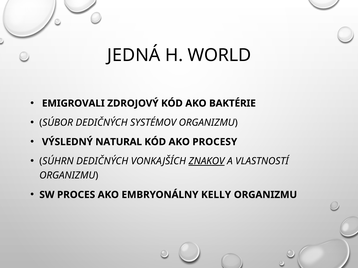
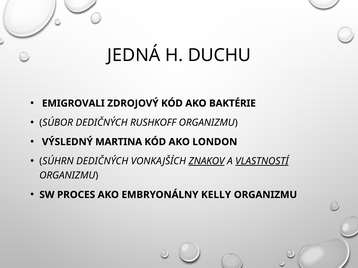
WORLD: WORLD -> DUCHU
SYSTÉMOV: SYSTÉMOV -> RUSHKOFF
NATURAL: NATURAL -> MARTINA
PROCESY: PROCESY -> LONDON
VLASTNOSTÍ underline: none -> present
